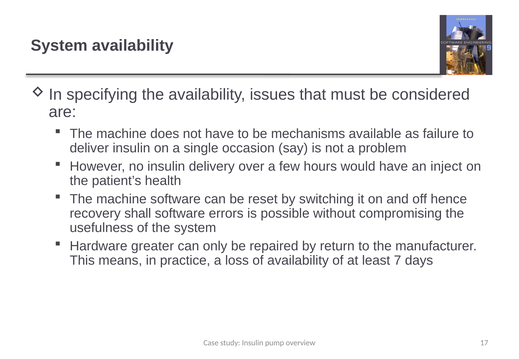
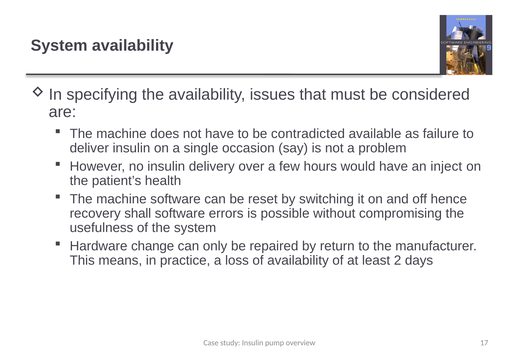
mechanisms: mechanisms -> contradicted
greater: greater -> change
7: 7 -> 2
